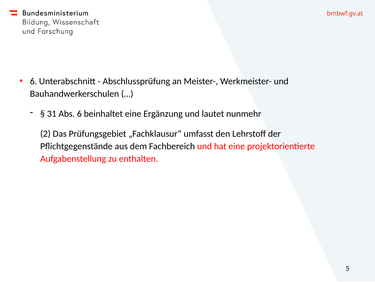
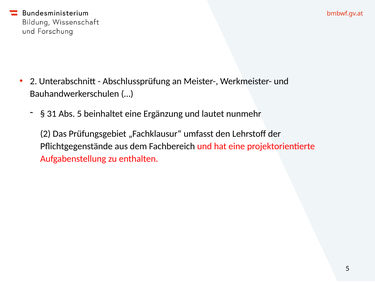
6 at (33, 81): 6 -> 2
Abs 6: 6 -> 5
